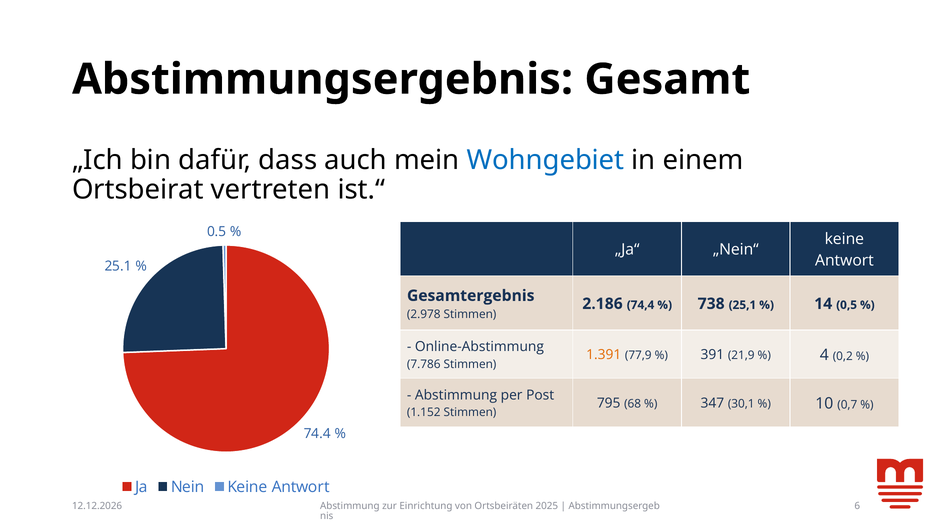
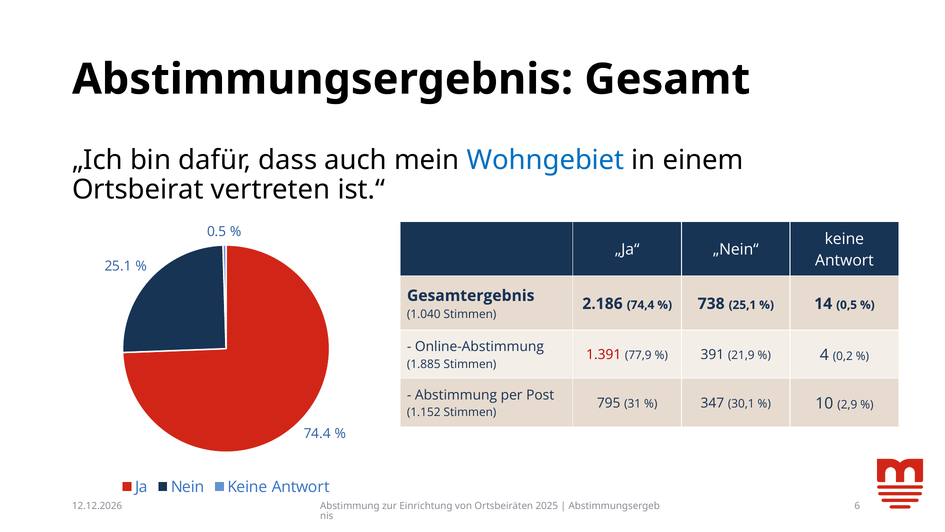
2.978: 2.978 -> 1.040
1.391 colour: orange -> red
7.786: 7.786 -> 1.885
68: 68 -> 31
0,7: 0,7 -> 2,9
